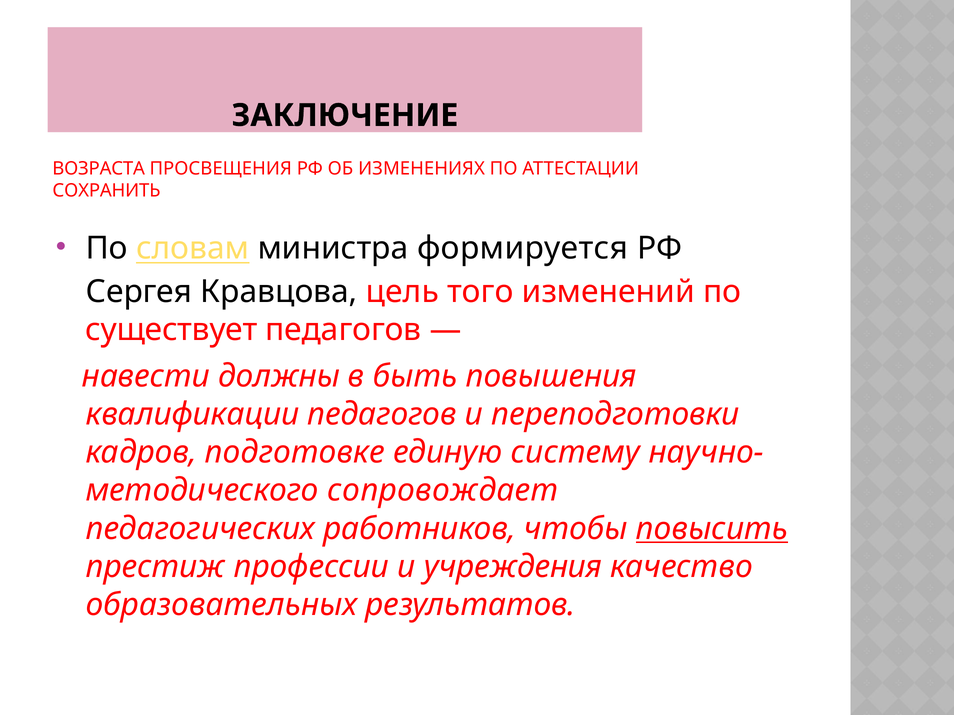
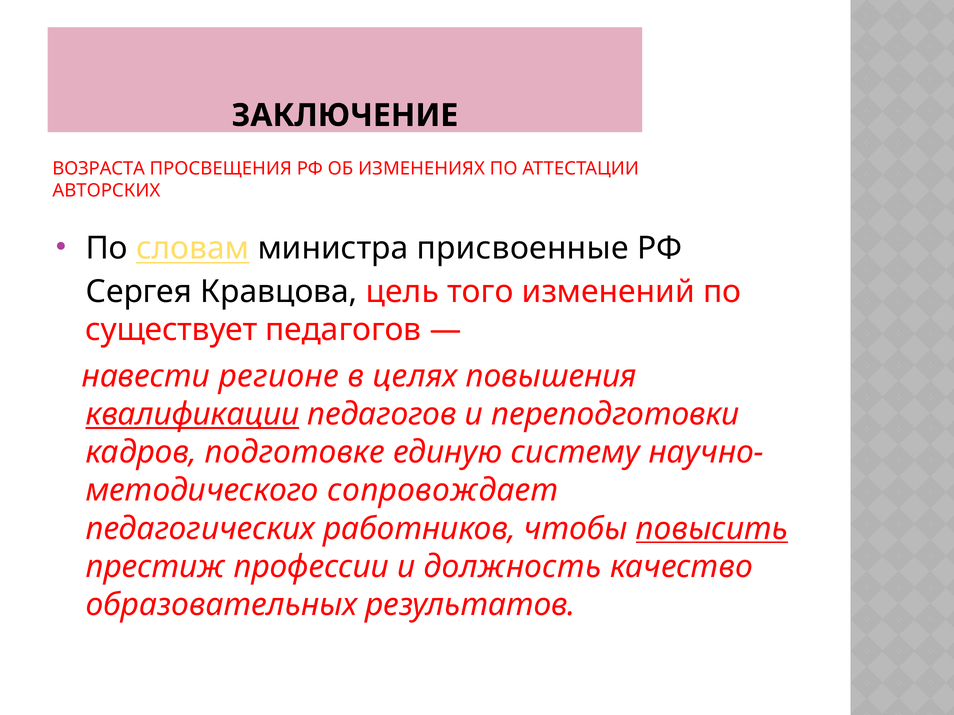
СОХРАНИТЬ: СОХРАНИТЬ -> АВТОРСКИХ
формируется: формируется -> присвоенные
должны: должны -> регионе
быть: быть -> целях
квалификации underline: none -> present
учреждения: учреждения -> должность
